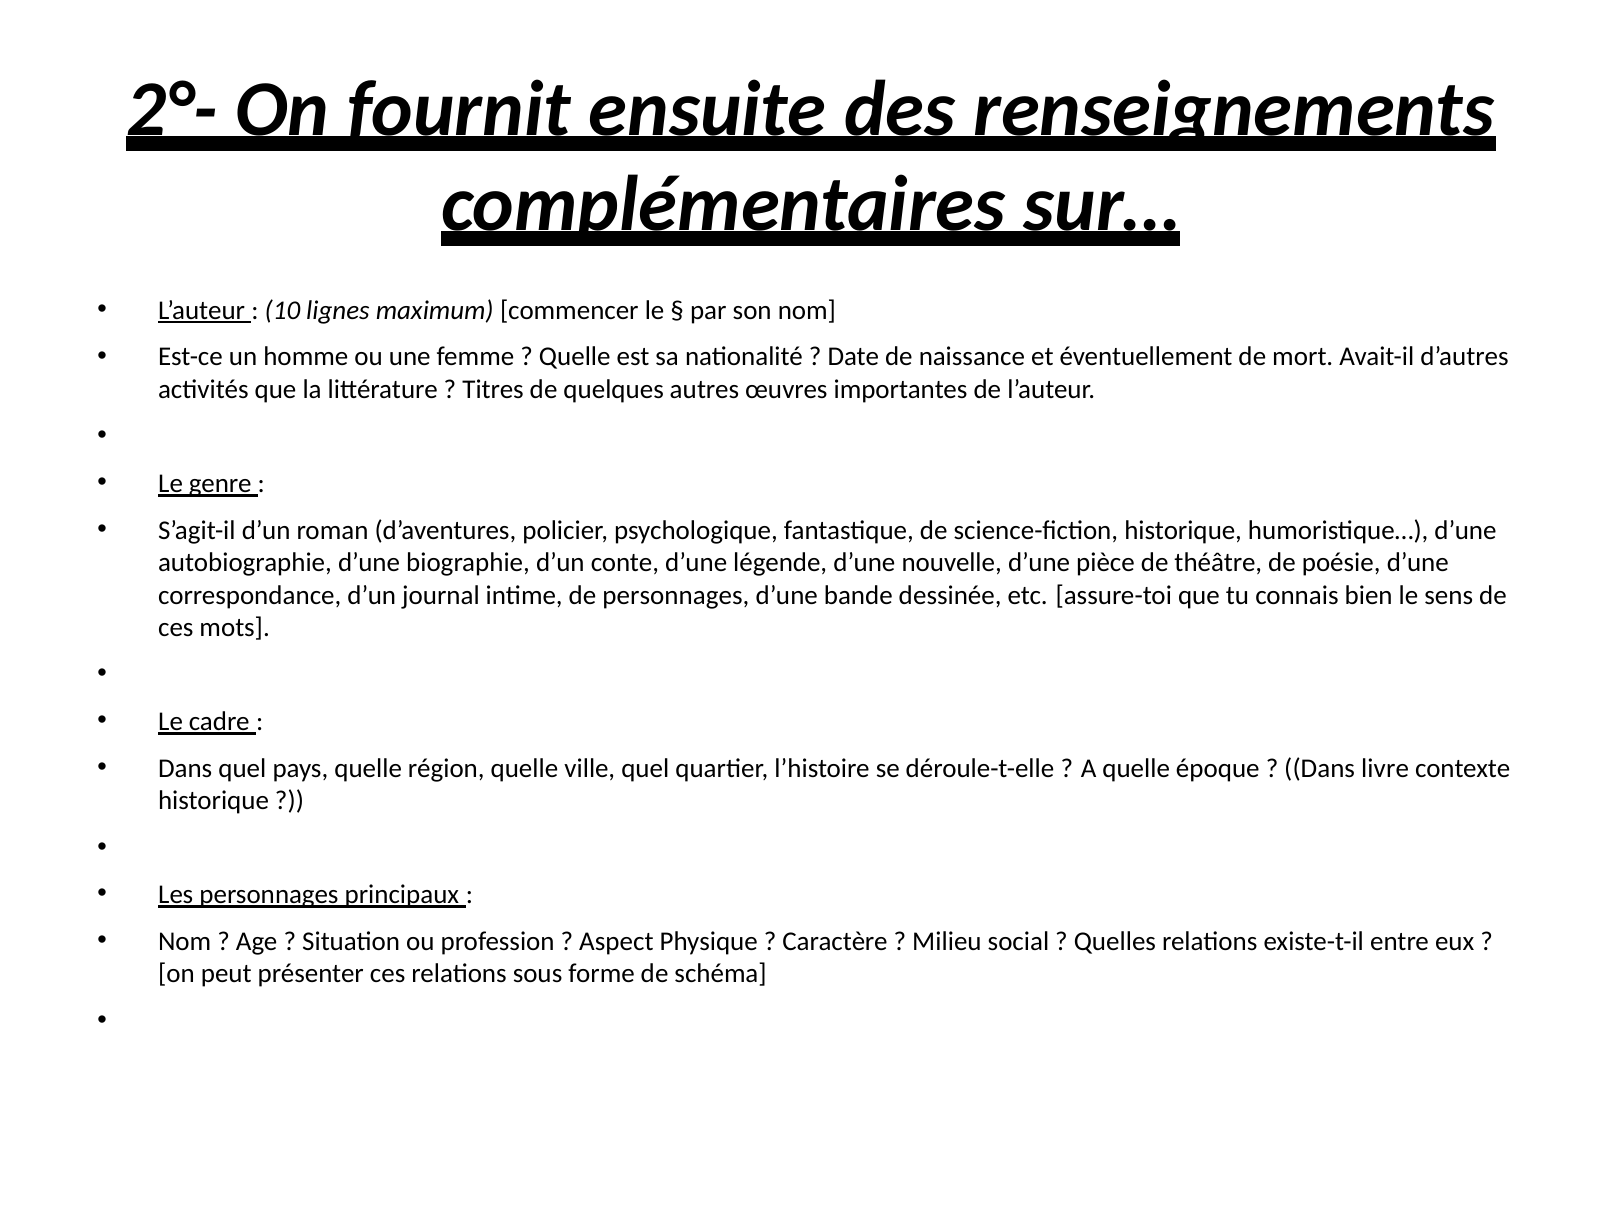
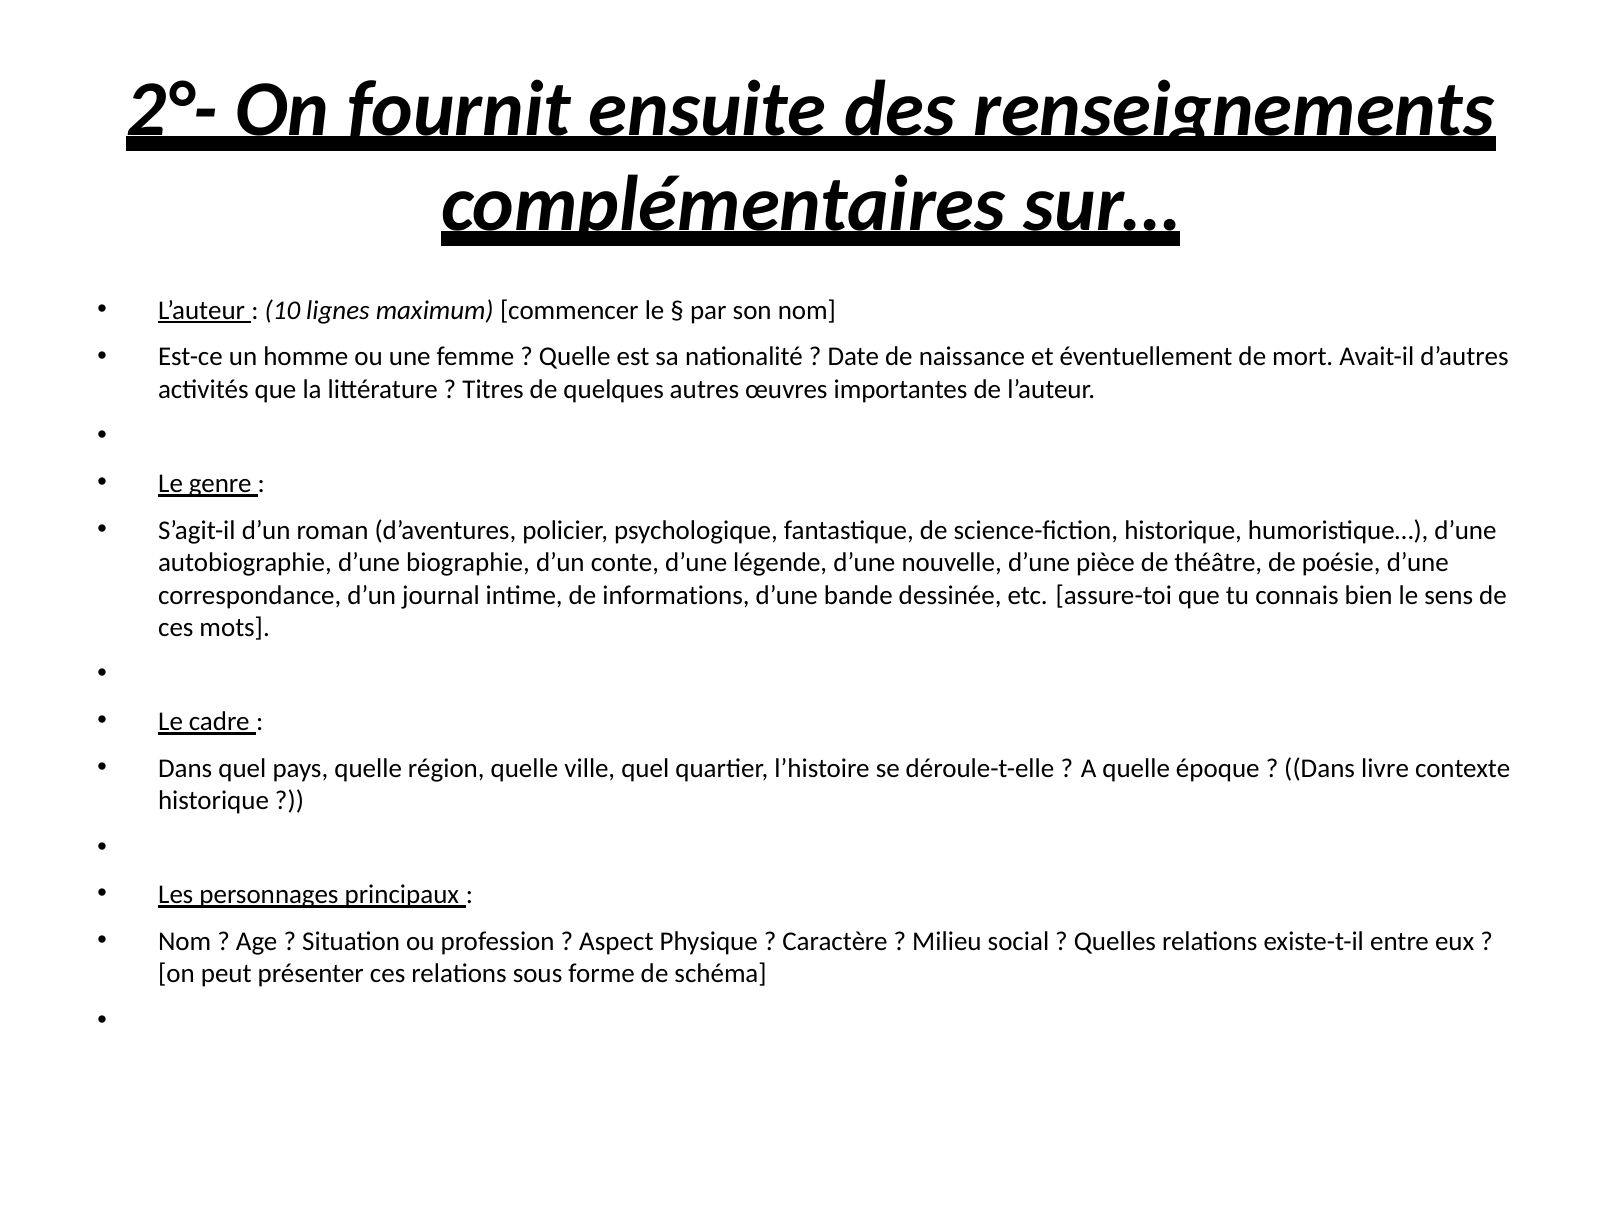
de personnages: personnages -> informations
